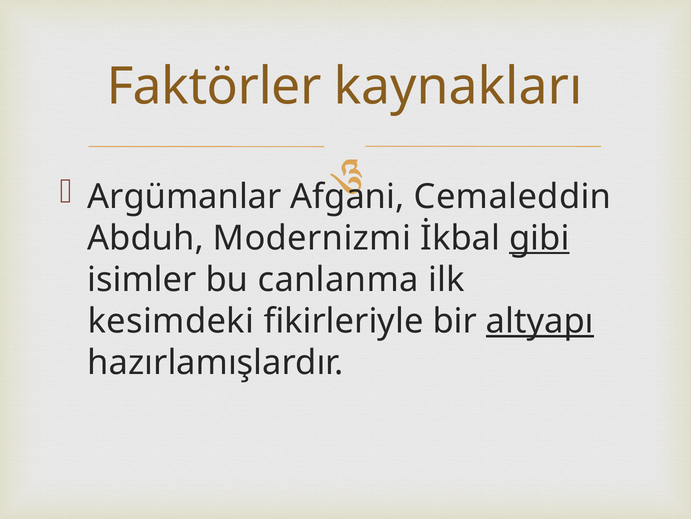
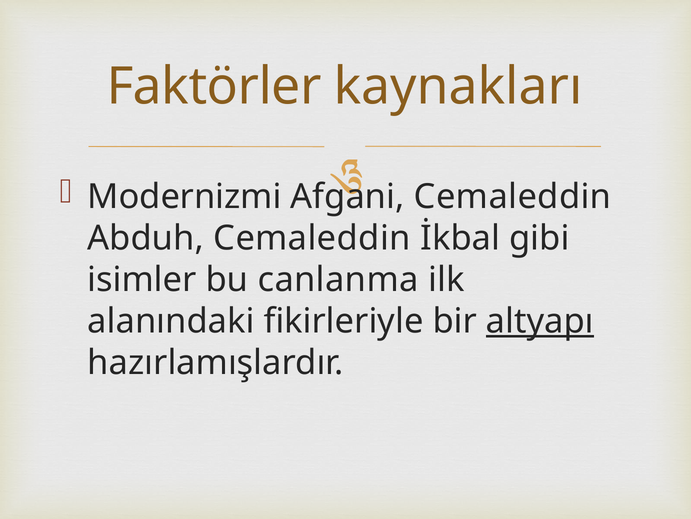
Argümanlar: Argümanlar -> Modernizmi
Abduh Modernizmi: Modernizmi -> Cemaleddin
gibi underline: present -> none
kesimdeki: kesimdeki -> alanındaki
